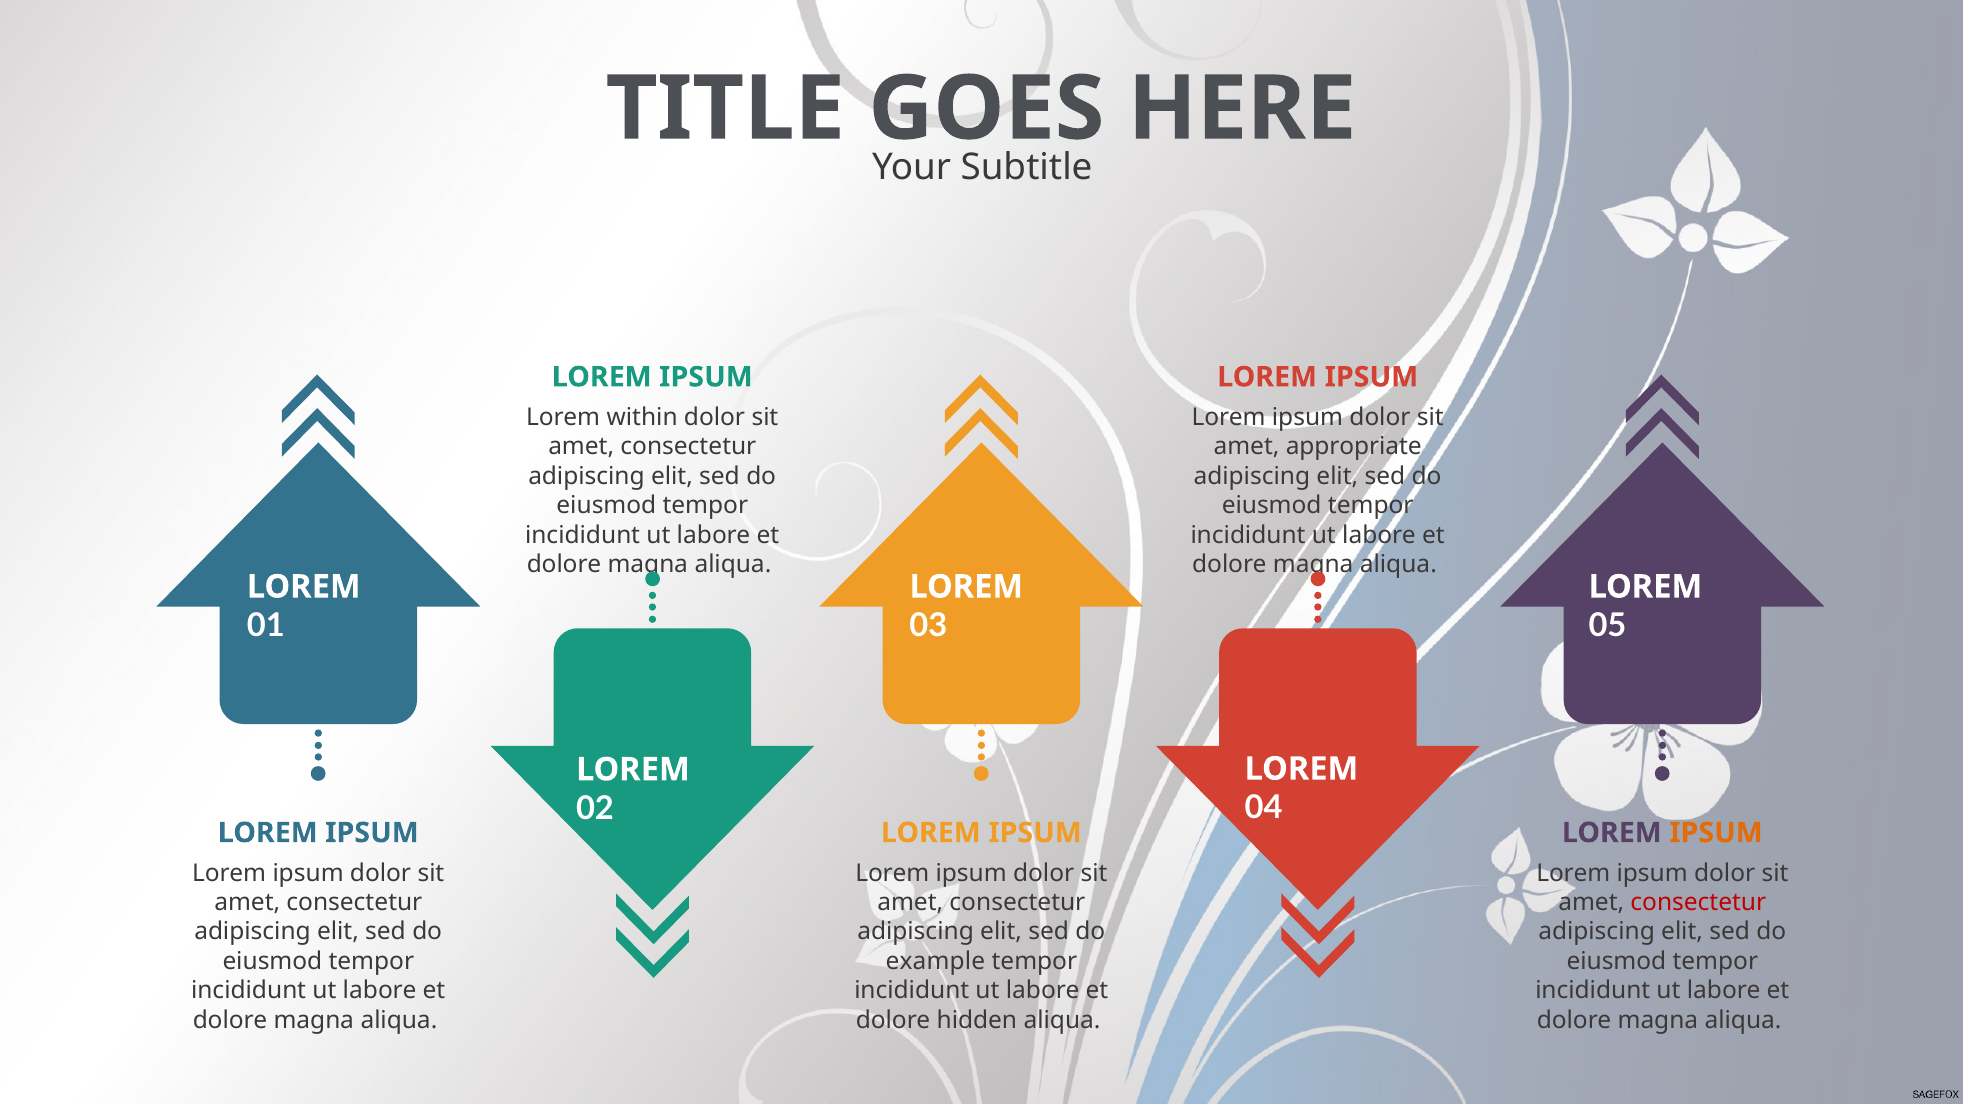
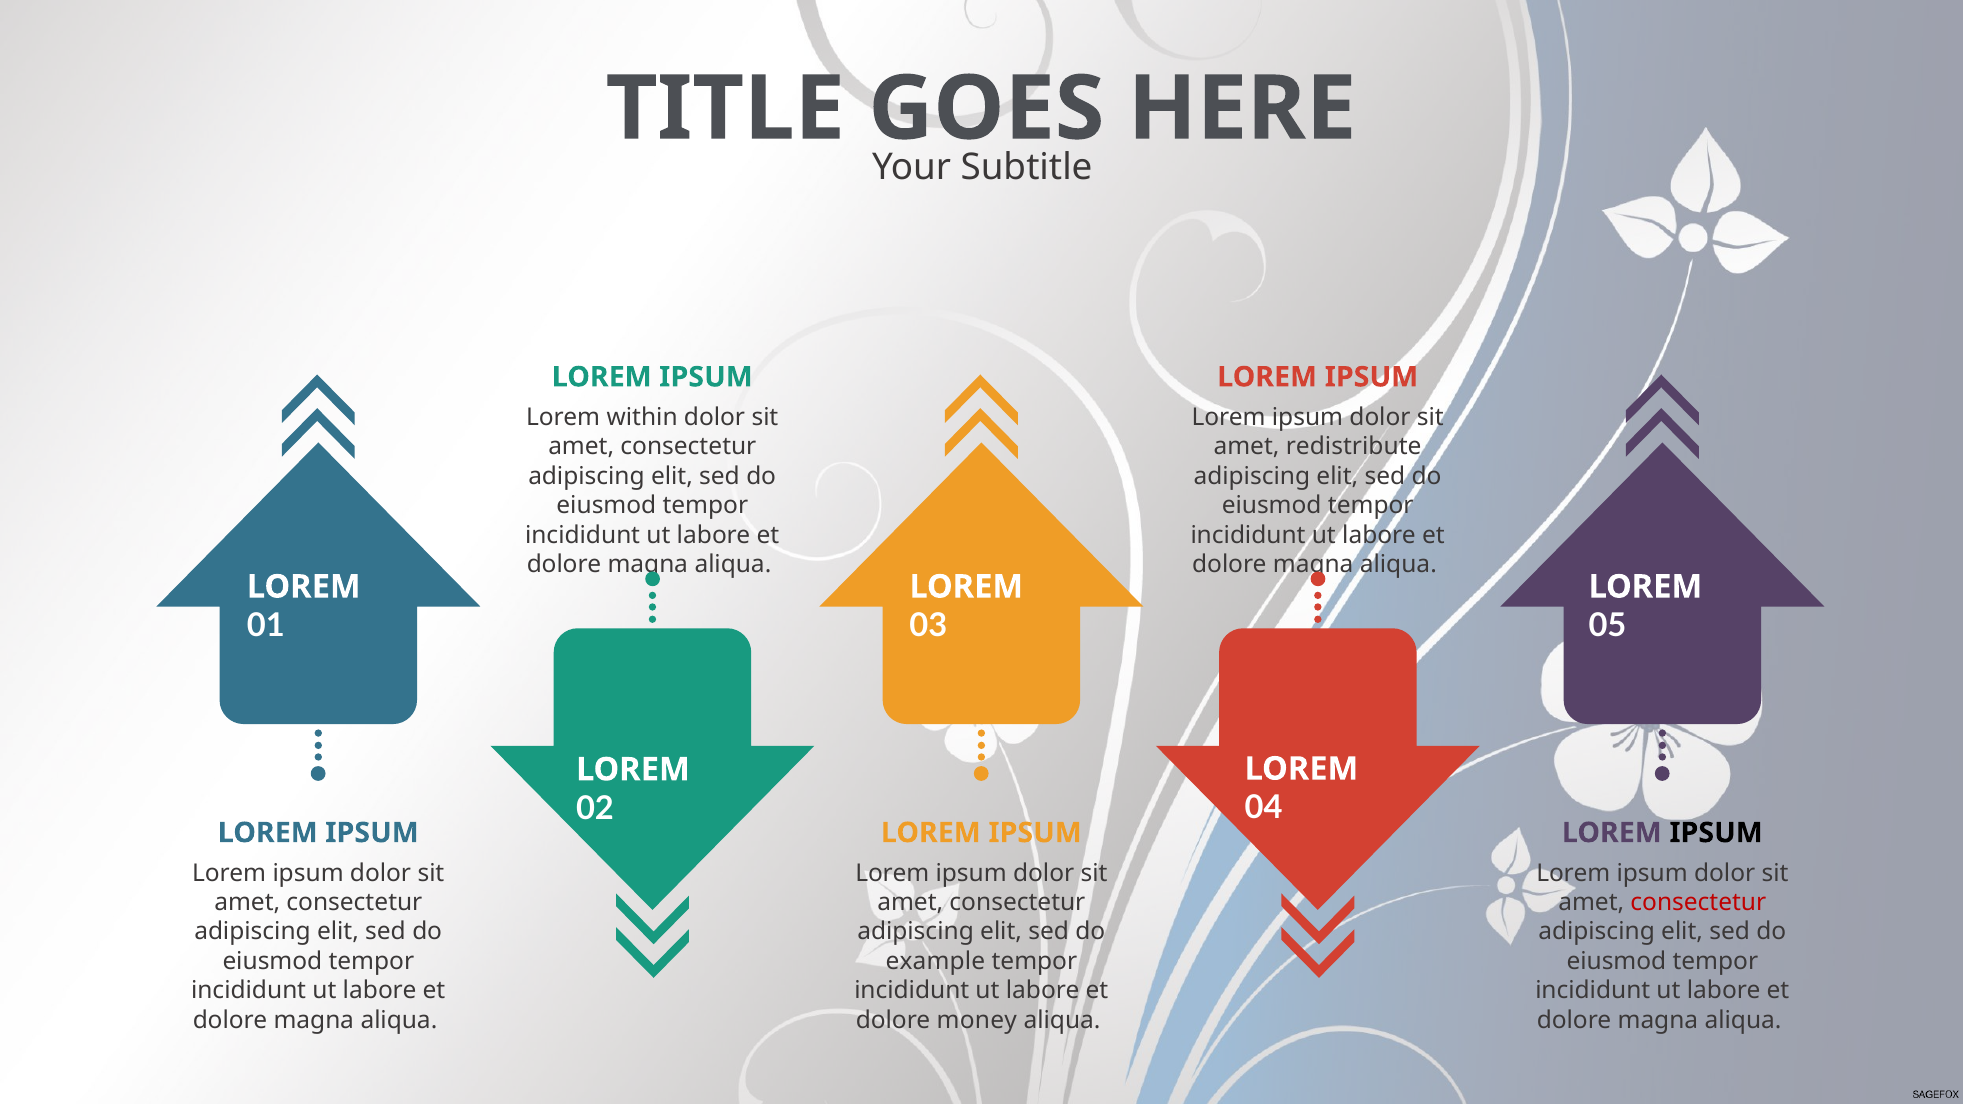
appropriate: appropriate -> redistribute
IPSUM at (1716, 833) colour: orange -> black
hidden: hidden -> money
